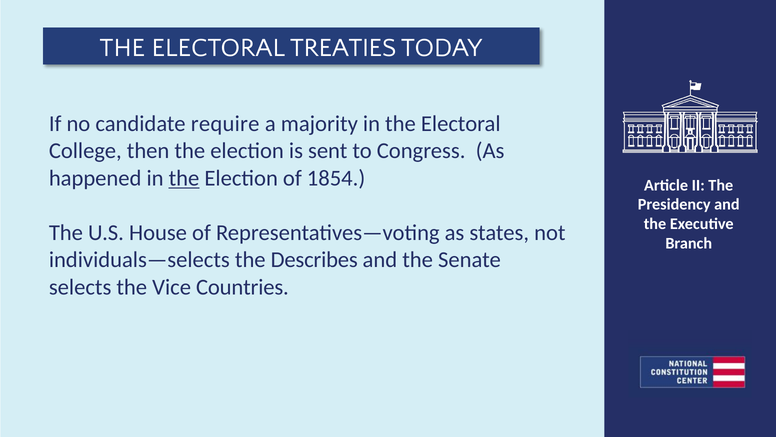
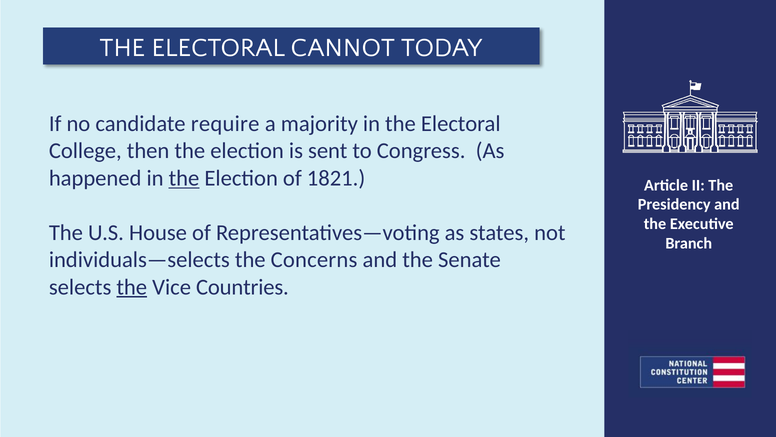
TREATIES: TREATIES -> CANNOT
1854: 1854 -> 1821
Describes: Describes -> Concerns
the at (132, 287) underline: none -> present
